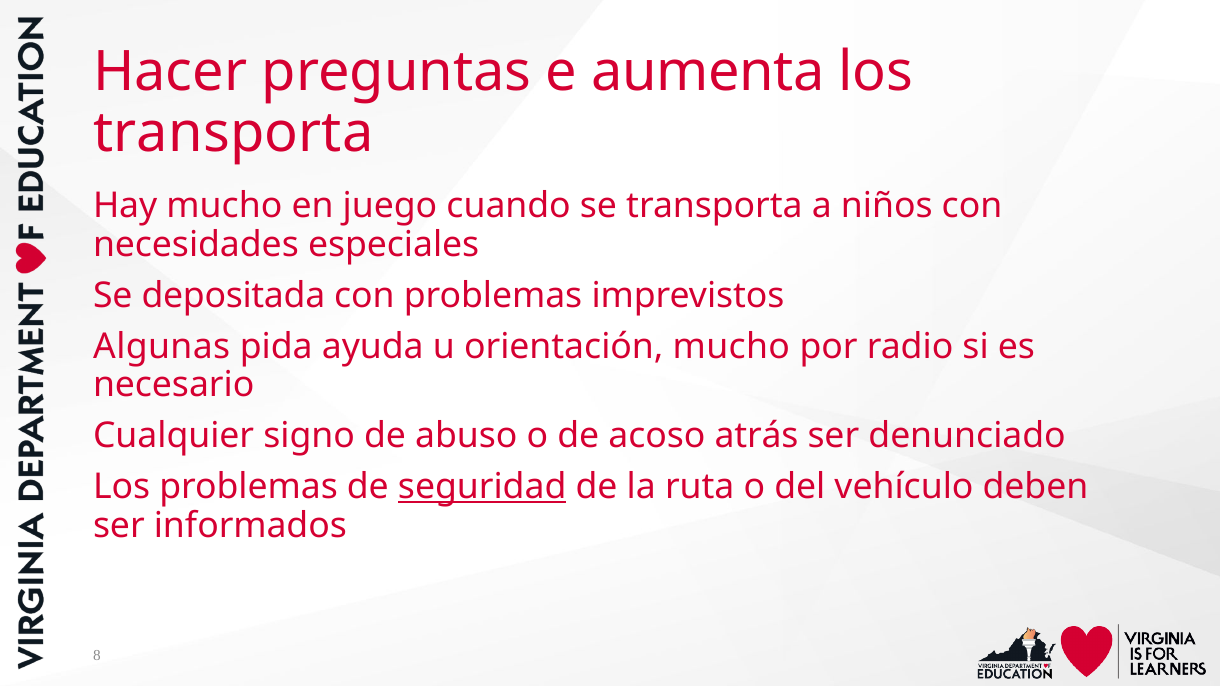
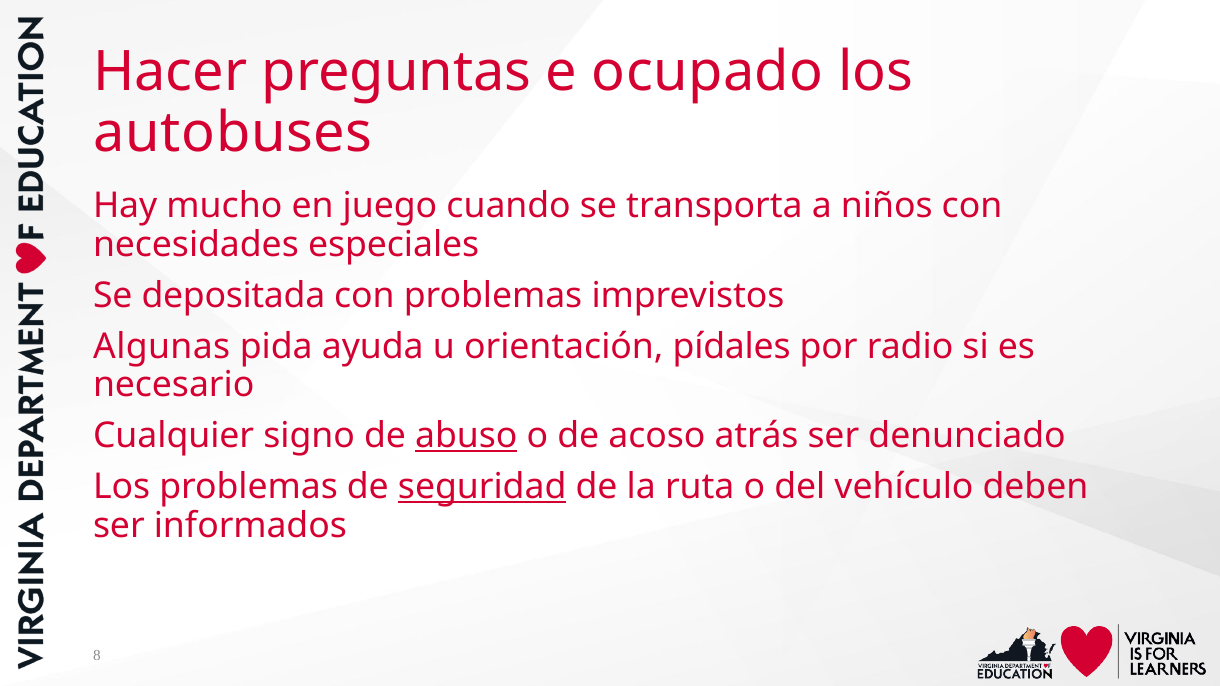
aumenta: aumenta -> ocupado
transporta at (233, 133): transporta -> autobuses
orientación mucho: mucho -> pídales
abuso underline: none -> present
